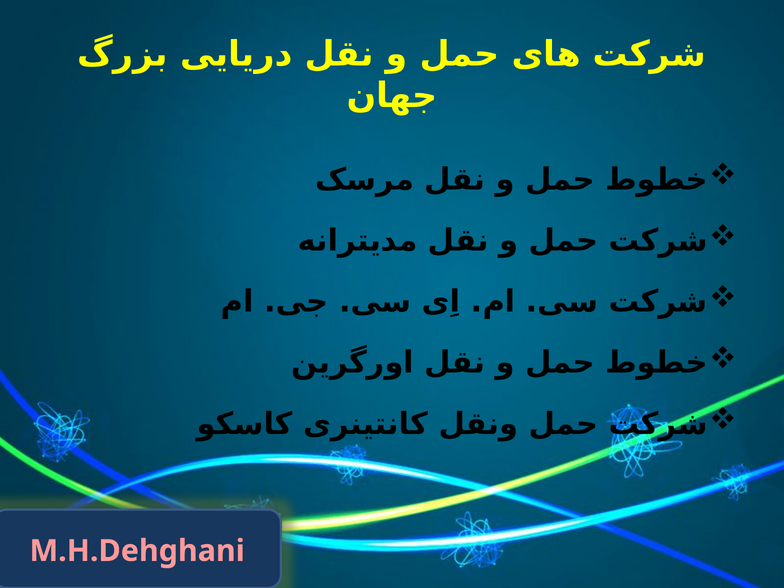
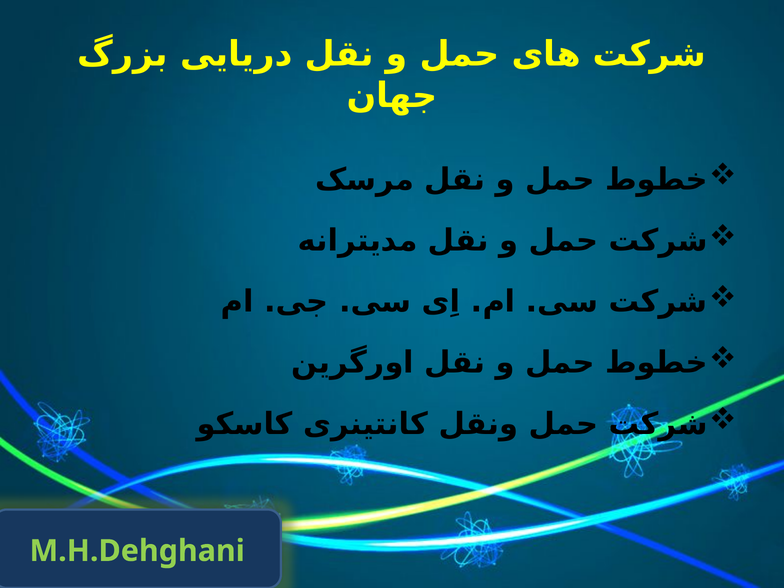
M.H.Dehghani colour: pink -> light green
